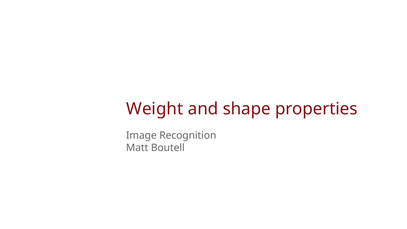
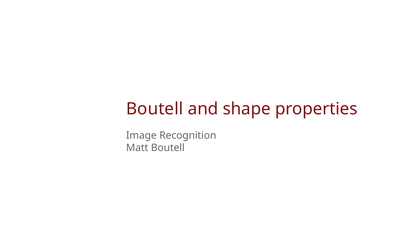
Weight at (155, 109): Weight -> Boutell
